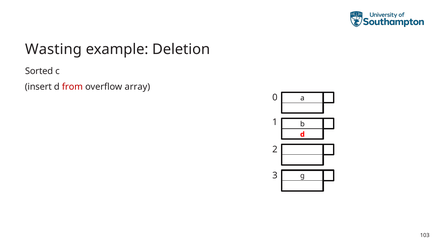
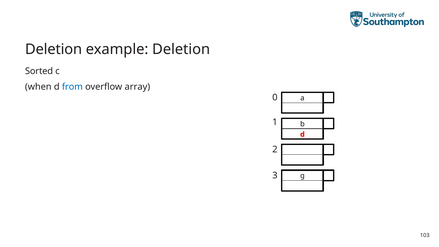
Wasting at (53, 49): Wasting -> Deletion
insert: insert -> when
from colour: red -> blue
